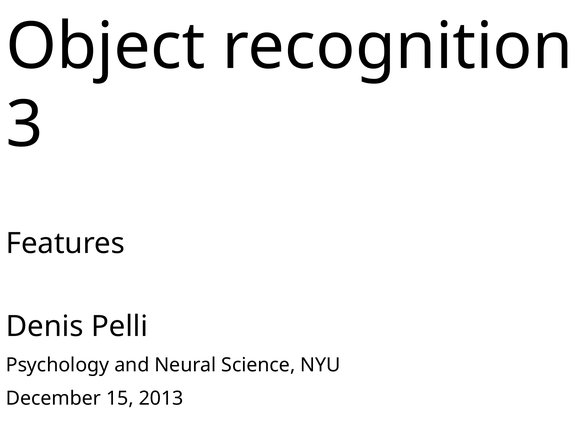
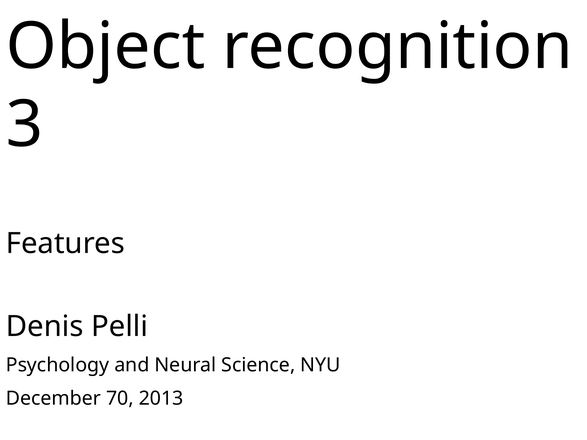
15: 15 -> 70
